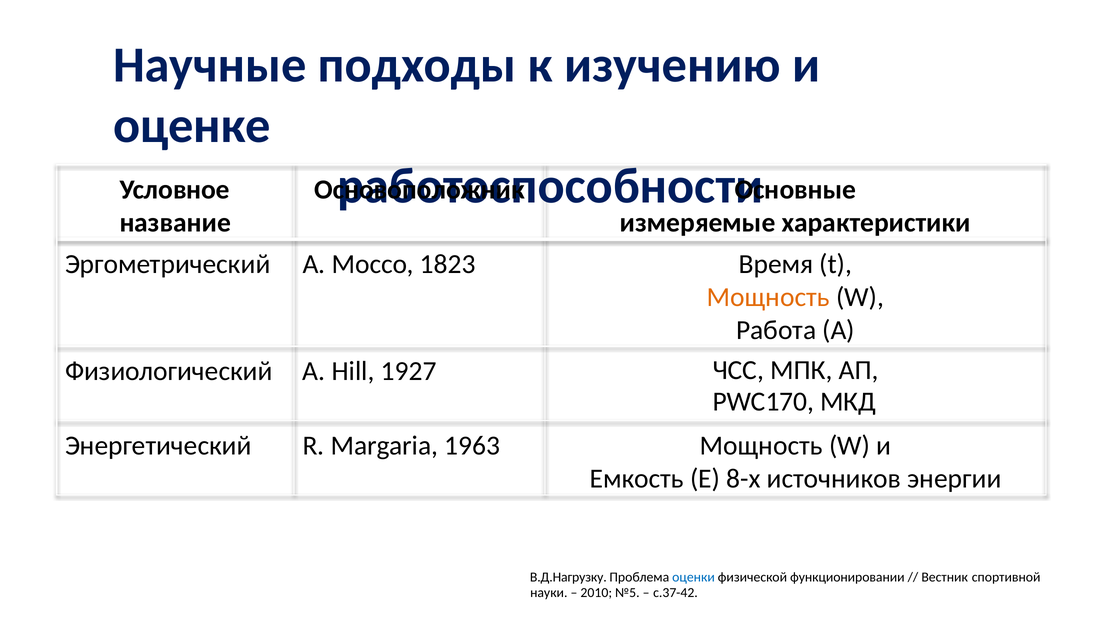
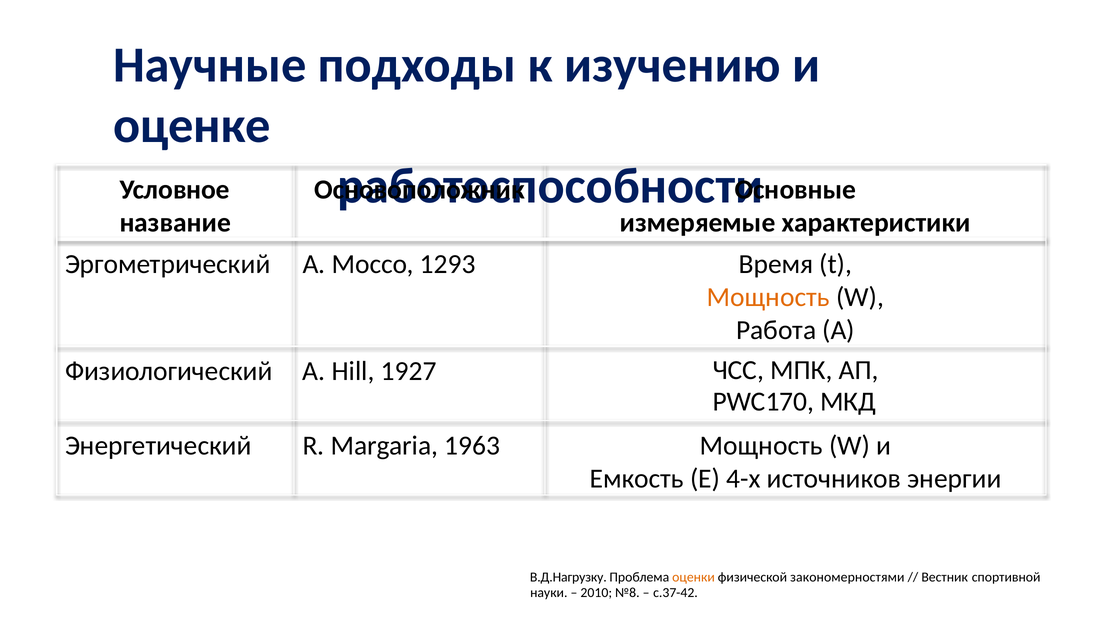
1823: 1823 -> 1293
8-х: 8-х -> 4-х
оценки colour: blue -> orange
функционировании: функционировании -> закономерностями
№5: №5 -> №8
